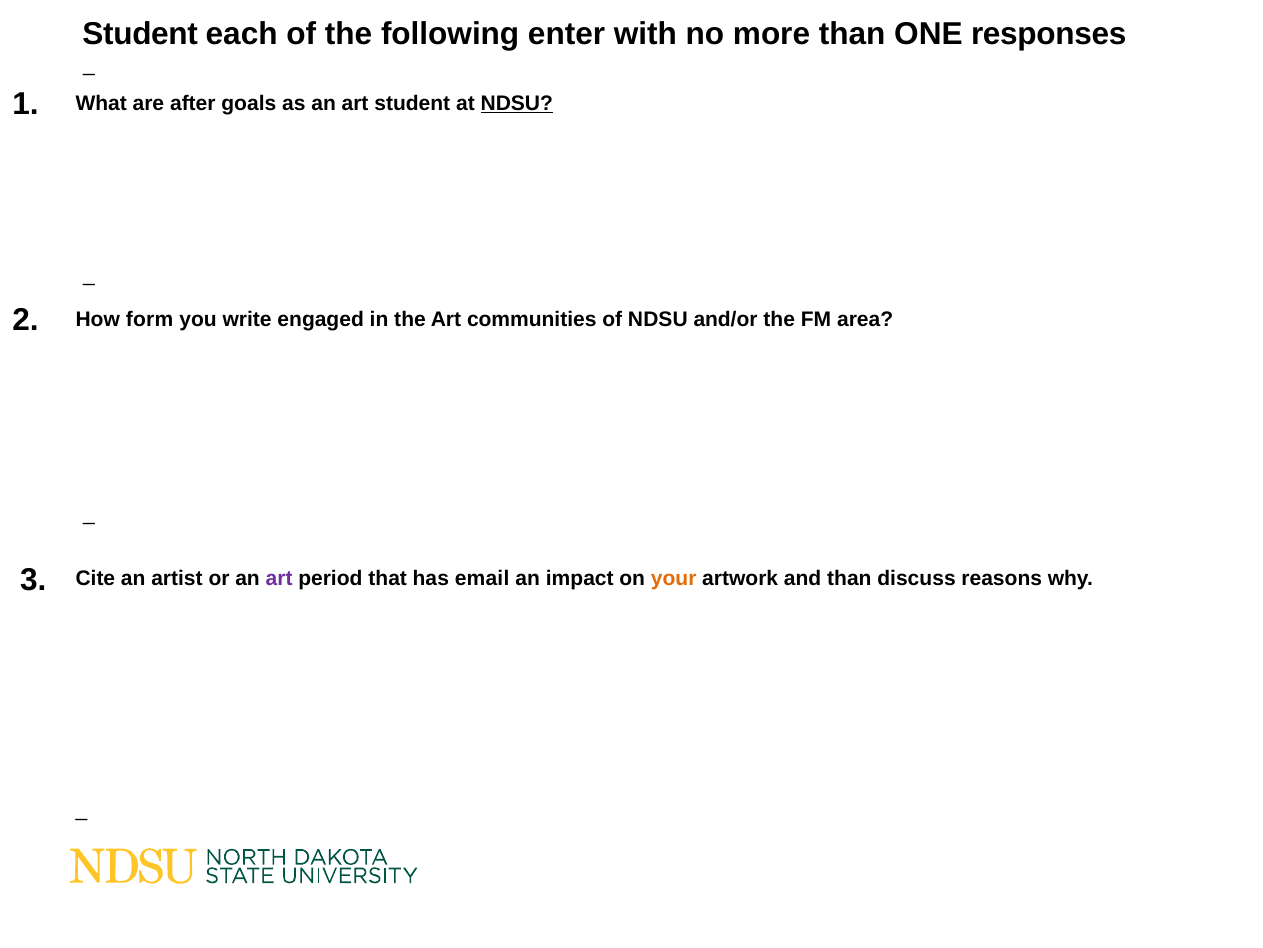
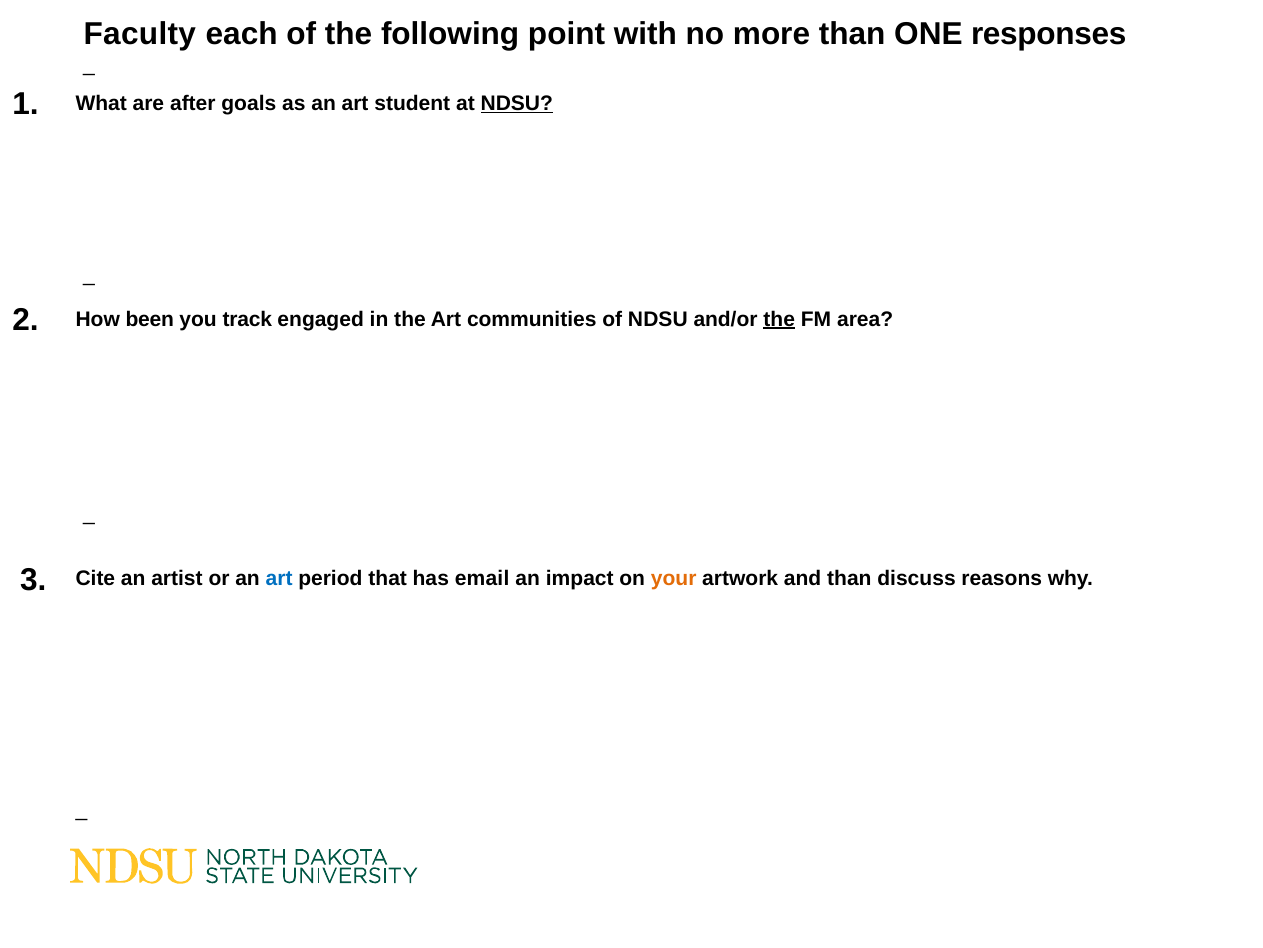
Student at (140, 34): Student -> Faculty
enter: enter -> point
form: form -> been
write: write -> track
the at (779, 319) underline: none -> present
art at (279, 579) colour: purple -> blue
